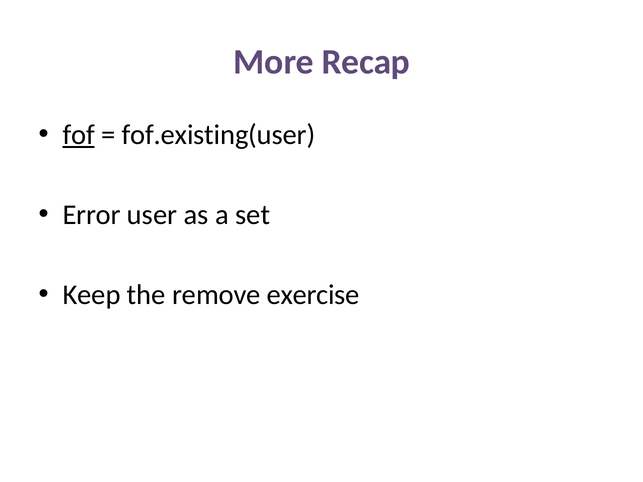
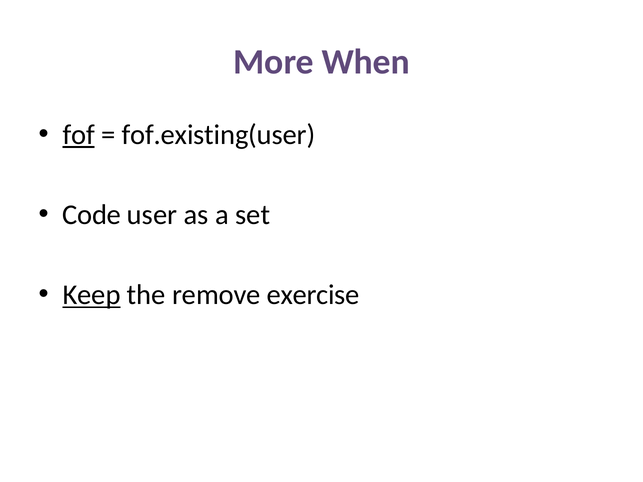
Recap: Recap -> When
Error: Error -> Code
Keep underline: none -> present
